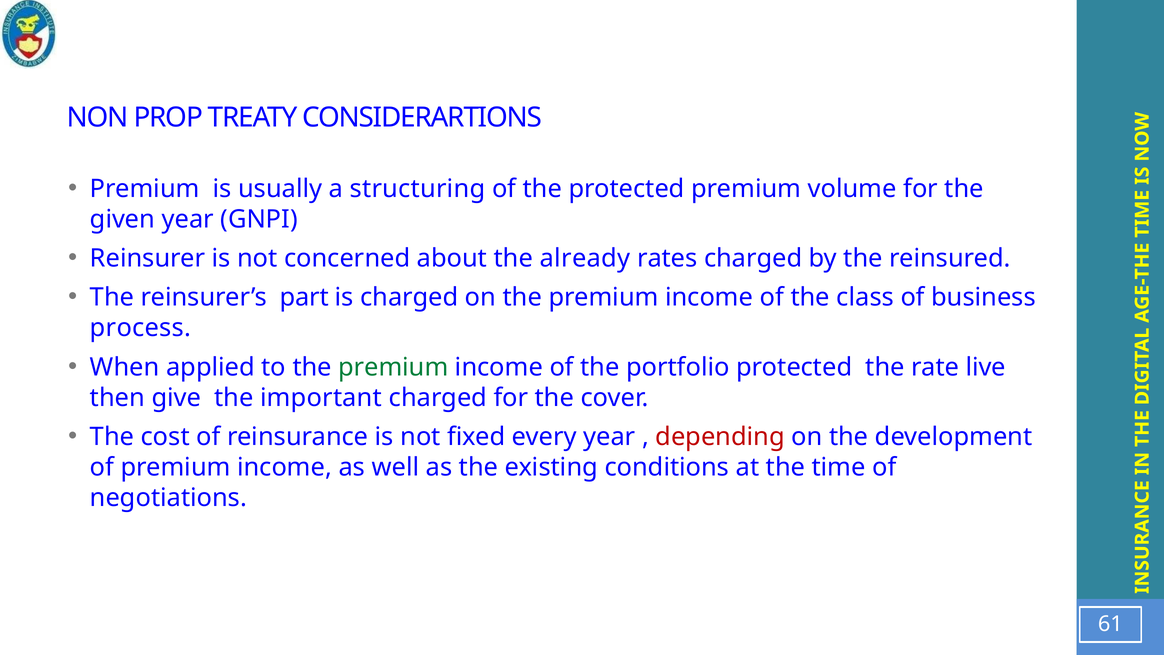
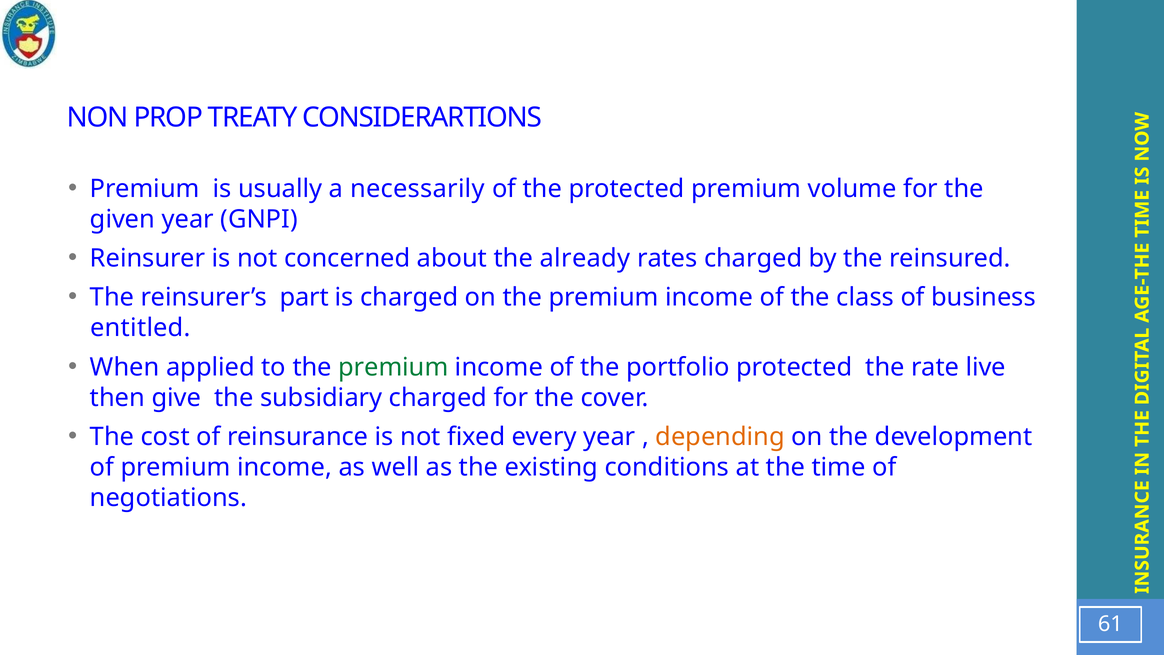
structuring: structuring -> necessarily
process: process -> entitled
important: important -> subsidiary
depending colour: red -> orange
